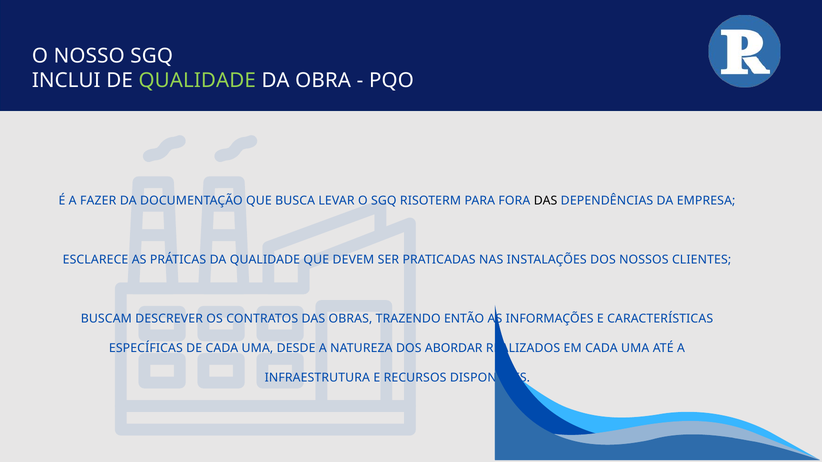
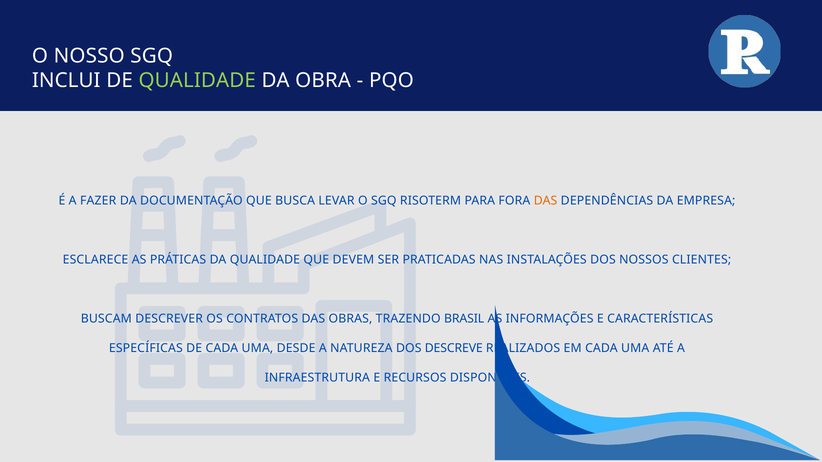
DAS at (546, 201) colour: black -> orange
ENTÃO: ENTÃO -> BRASIL
ABORDAR: ABORDAR -> DESCREVE
